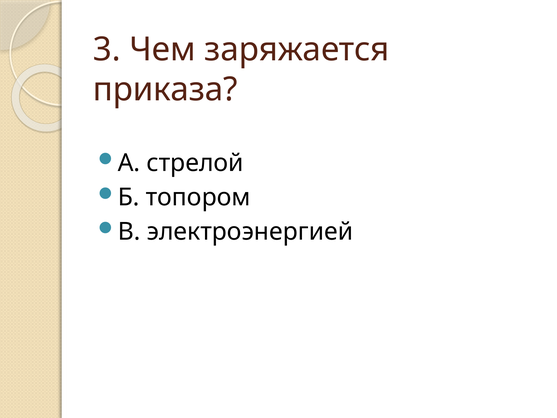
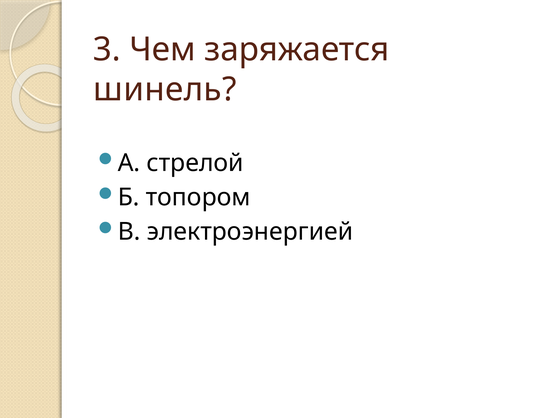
приказа: приказа -> шинель
